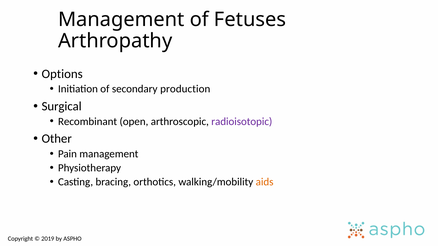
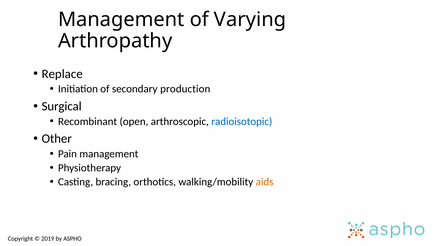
Fetuses: Fetuses -> Varying
Options: Options -> Replace
radioisotopic colour: purple -> blue
